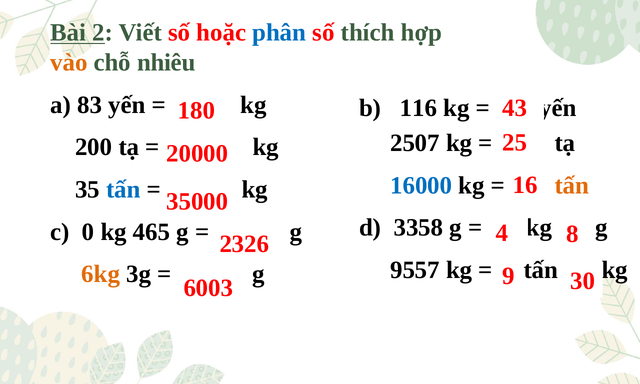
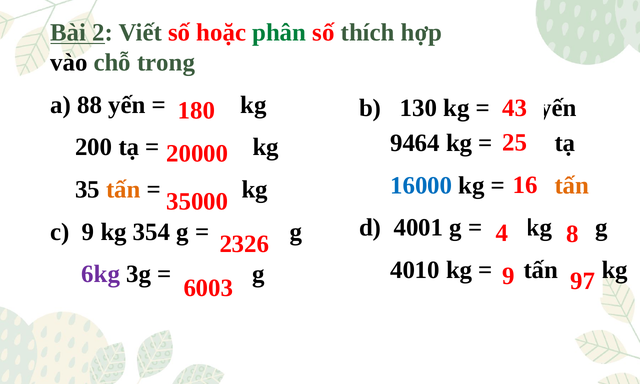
phân colour: blue -> green
vào colour: orange -> black
nhiêu: nhiêu -> trong
83: 83 -> 88
116: 116 -> 130
2507: 2507 -> 9464
tấn at (123, 189) colour: blue -> orange
3358: 3358 -> 4001
c 0: 0 -> 9
465: 465 -> 354
9557: 9557 -> 4010
6kg colour: orange -> purple
30: 30 -> 97
